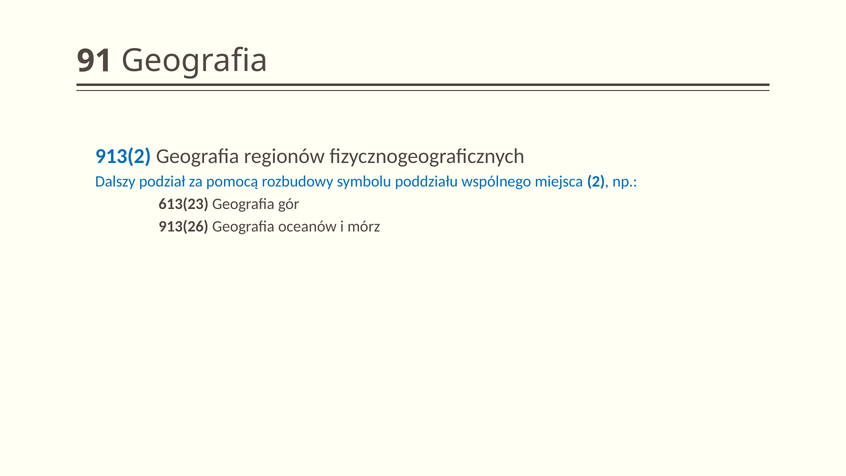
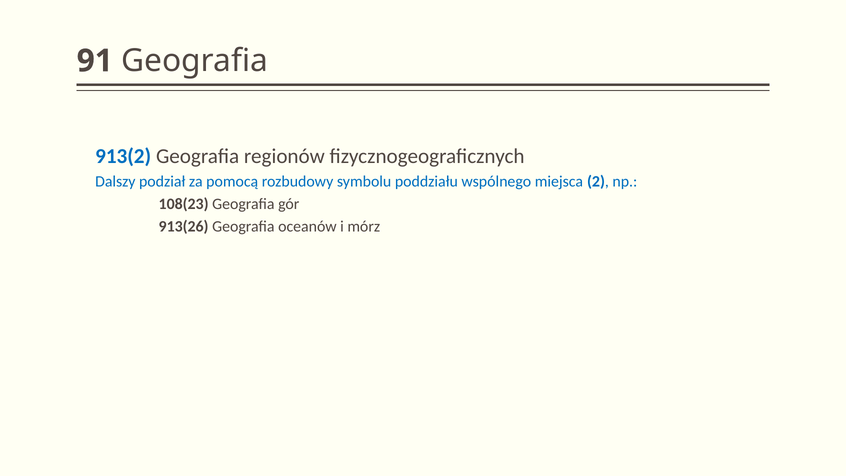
613(23: 613(23 -> 108(23
